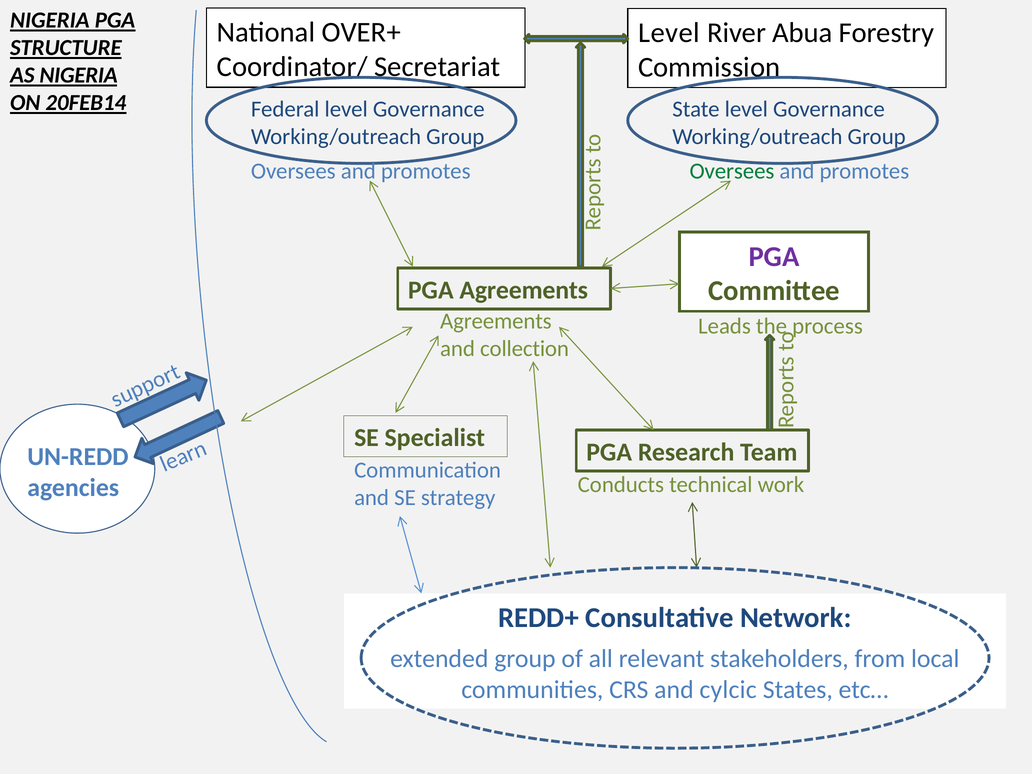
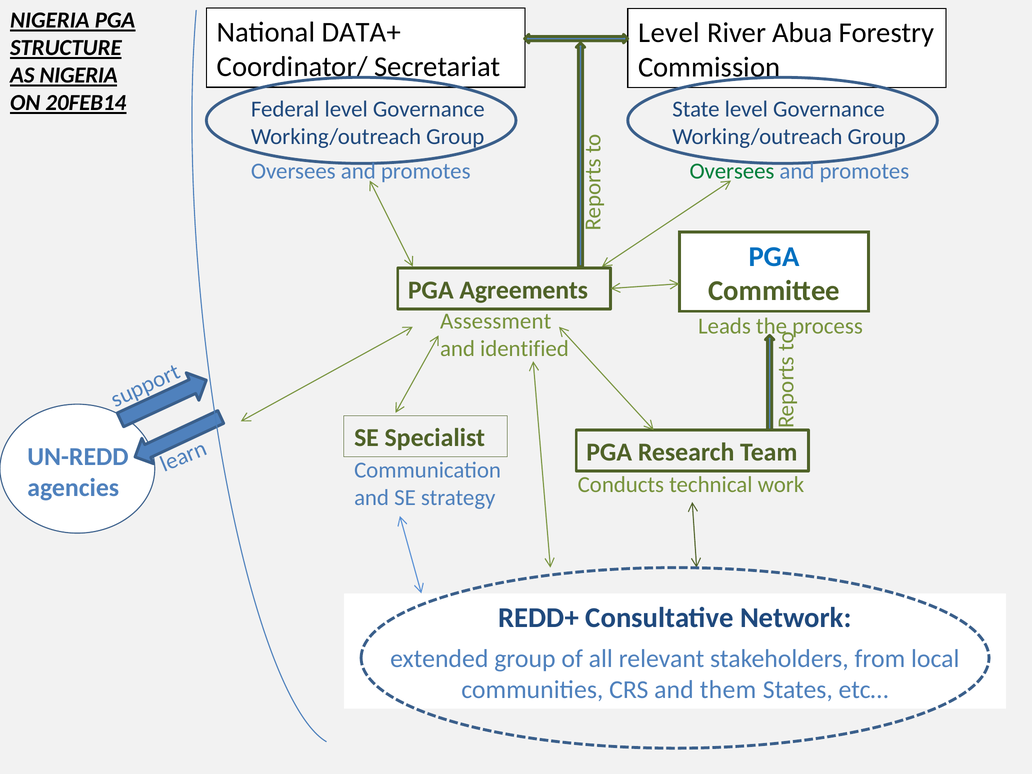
OVER+: OVER+ -> DATA+
PGA at (774, 257) colour: purple -> blue
Agreements at (496, 321): Agreements -> Assessment
collection: collection -> identified
cylcic: cylcic -> them
